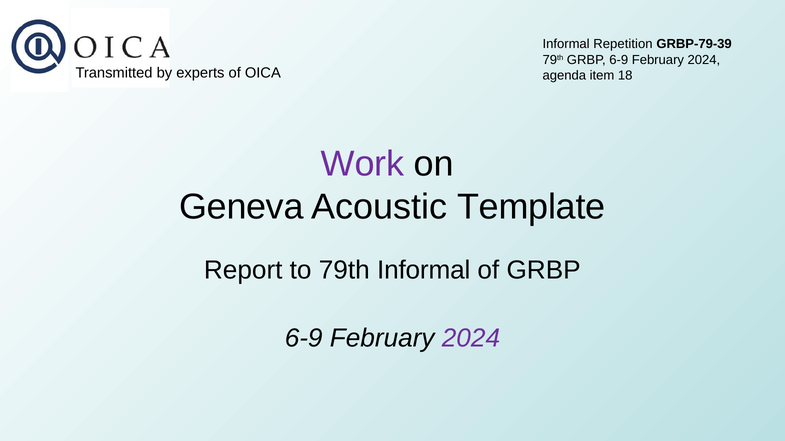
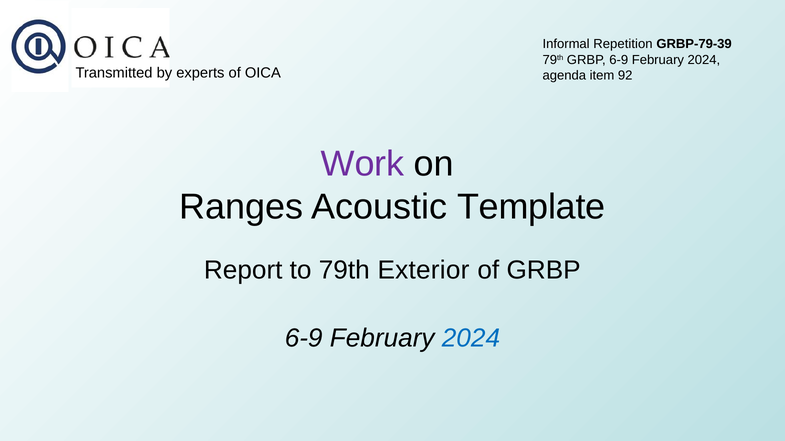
18: 18 -> 92
Geneva: Geneva -> Ranges
79th Informal: Informal -> Exterior
2024 at (471, 339) colour: purple -> blue
